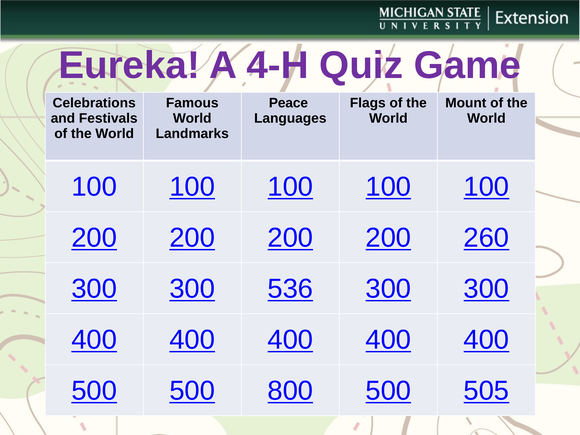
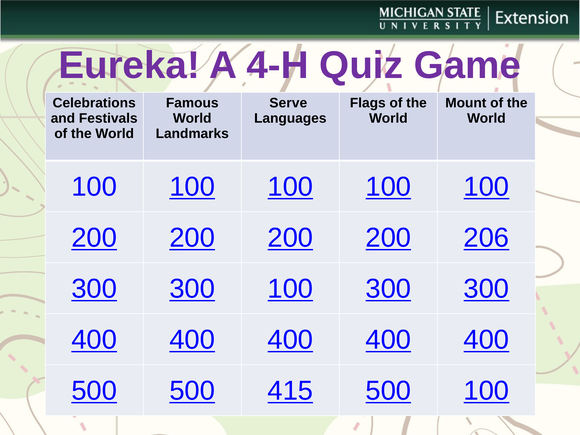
Peace: Peace -> Serve
260: 260 -> 206
300 536: 536 -> 100
800: 800 -> 415
500 505: 505 -> 100
